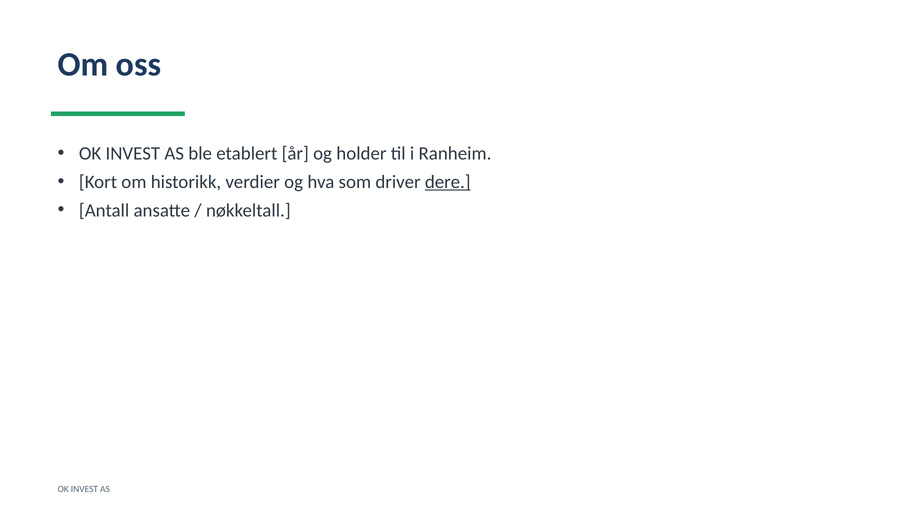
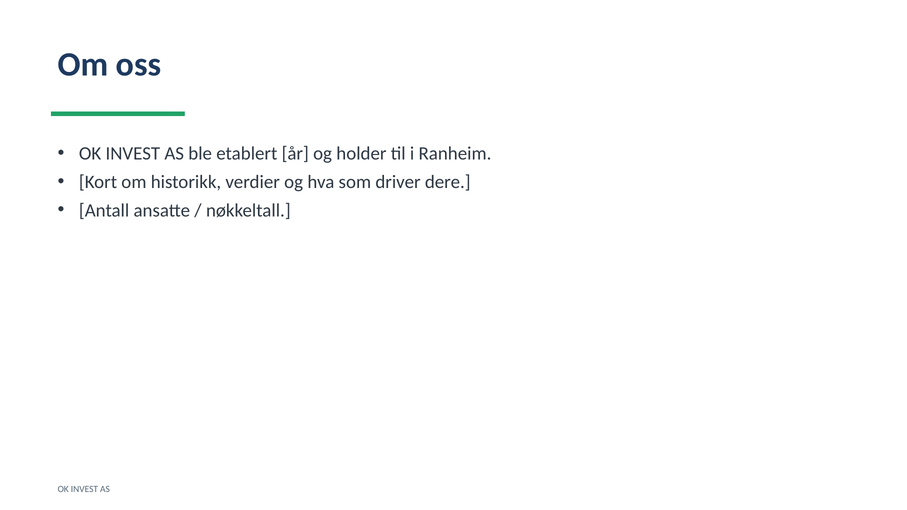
dere underline: present -> none
